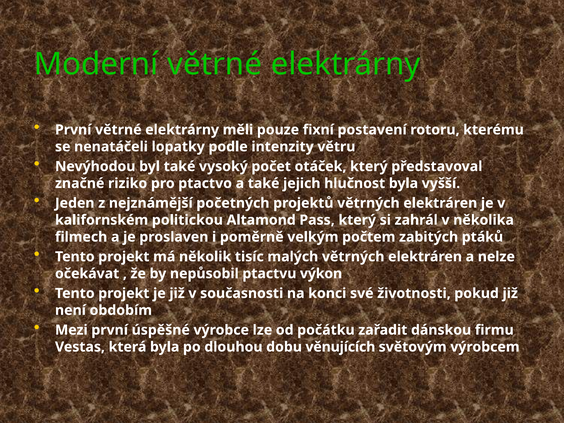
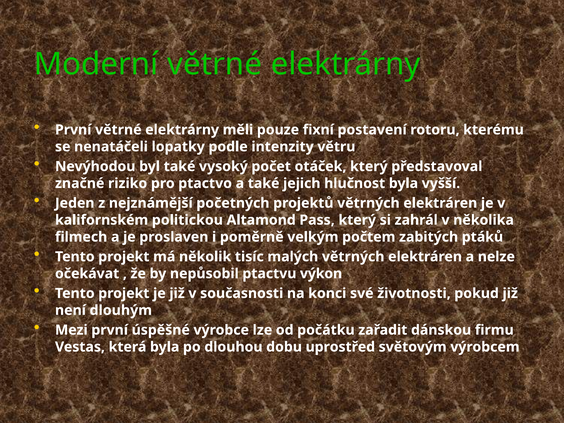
obdobím: obdobím -> dlouhým
věnujících: věnujících -> uprostřed
